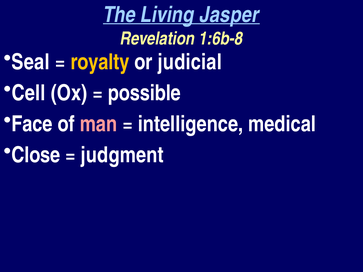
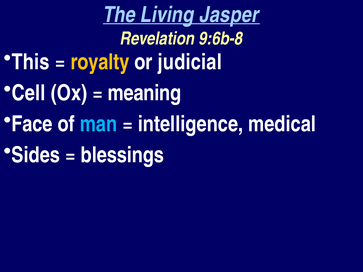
1:6b-8: 1:6b-8 -> 9:6b-8
Seal: Seal -> This
possible: possible -> meaning
man colour: pink -> light blue
Close: Close -> Sides
judgment: judgment -> blessings
